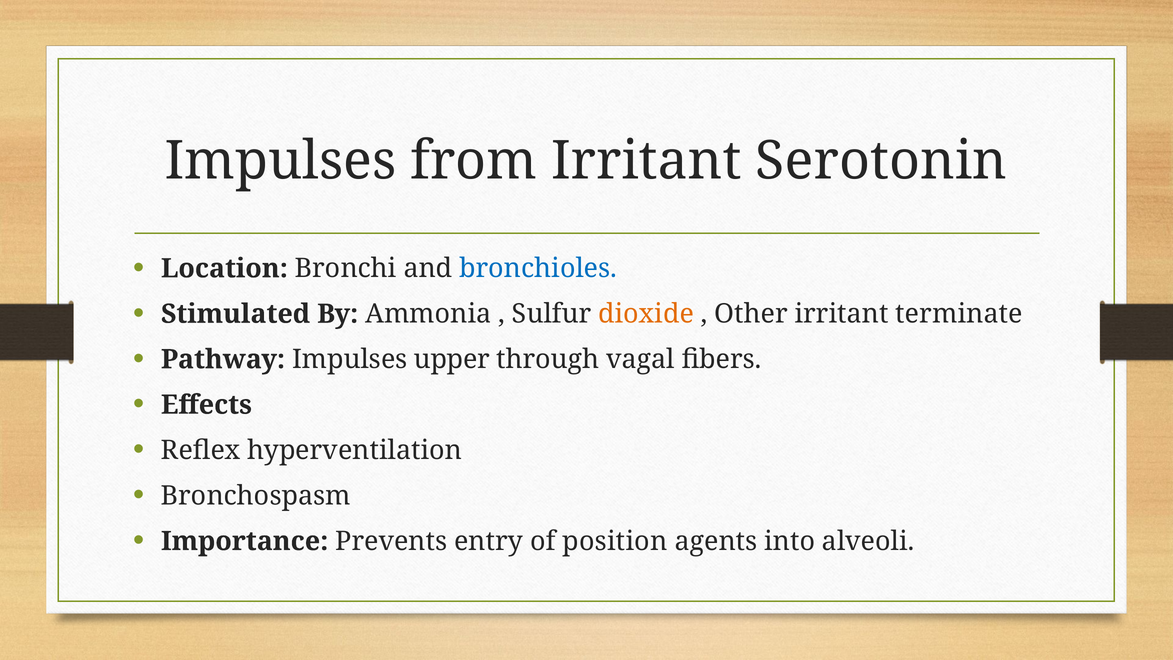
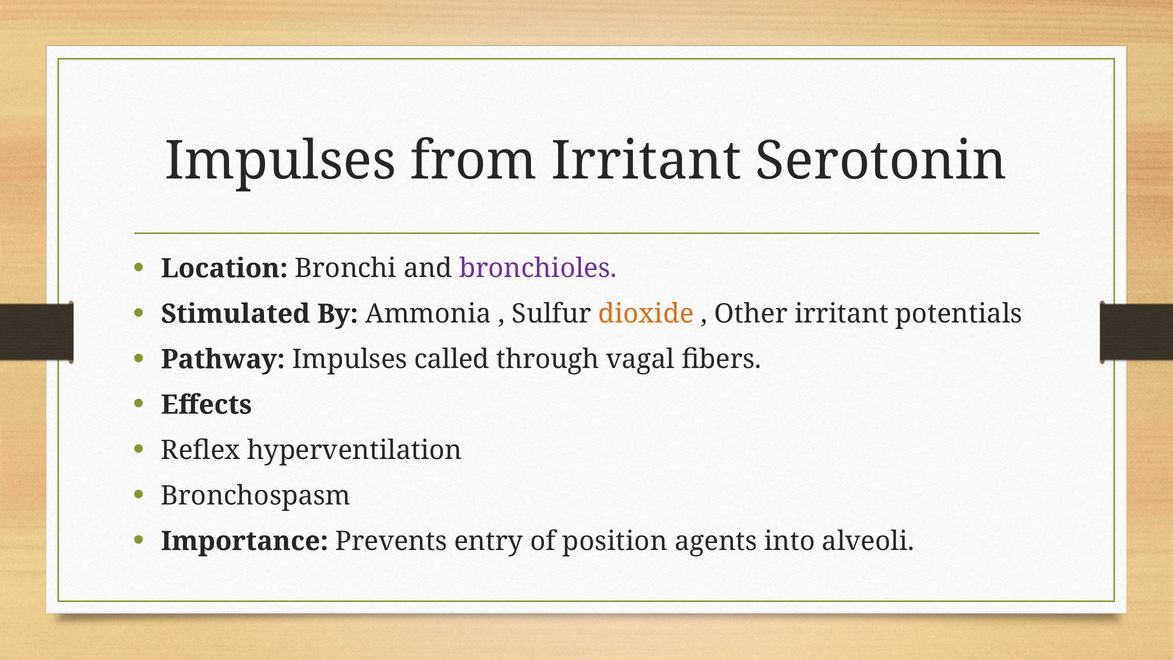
bronchioles colour: blue -> purple
terminate: terminate -> potentials
upper: upper -> called
